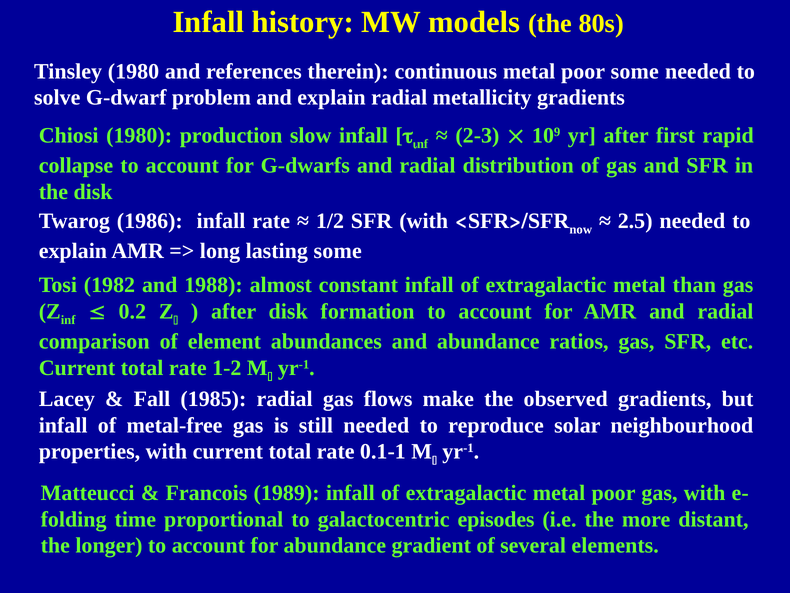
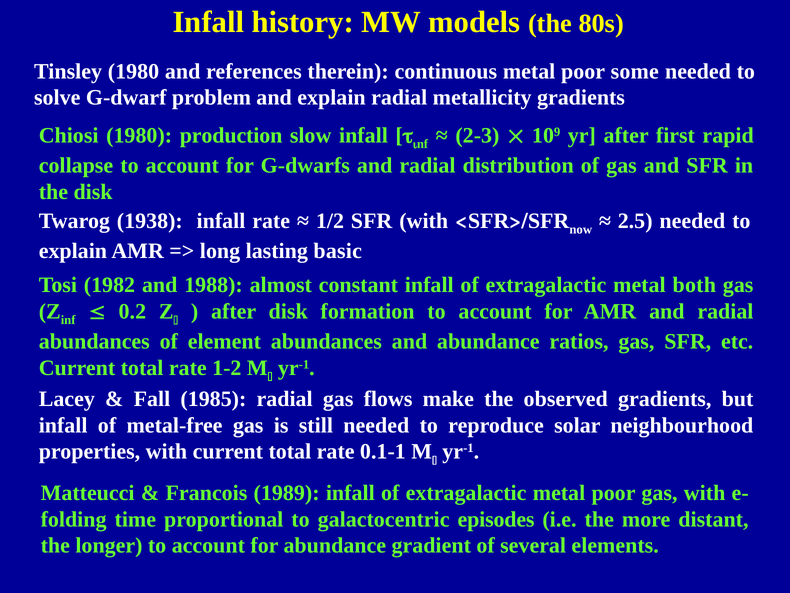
1986: 1986 -> 1938
lasting some: some -> basic
than: than -> both
comparison at (94, 341): comparison -> abundances
